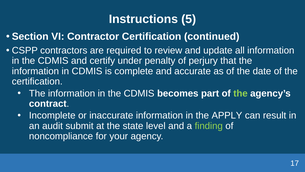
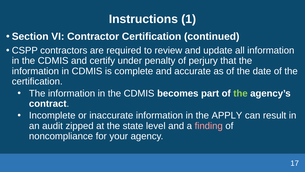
5: 5 -> 1
submit: submit -> zipped
finding colour: light green -> pink
